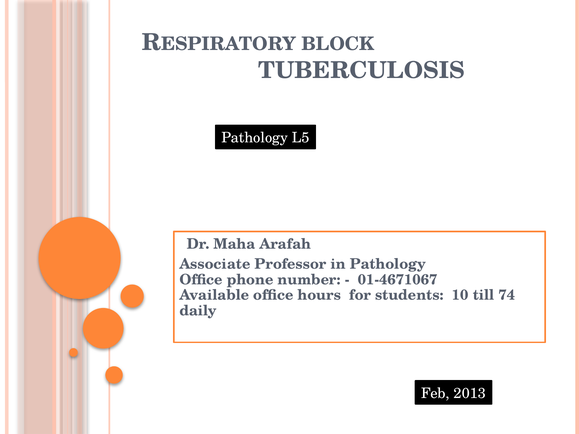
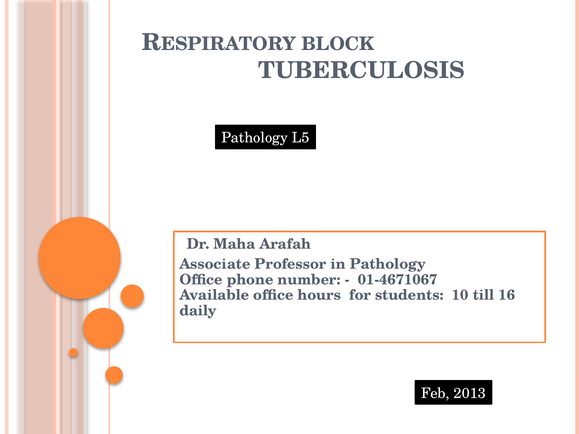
74: 74 -> 16
